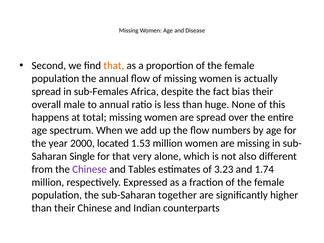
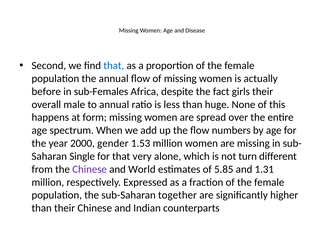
that at (114, 66) colour: orange -> blue
spread at (46, 91): spread -> before
bias: bias -> girls
total: total -> form
located: located -> gender
also: also -> turn
Tables: Tables -> World
3.23: 3.23 -> 5.85
1.74: 1.74 -> 1.31
